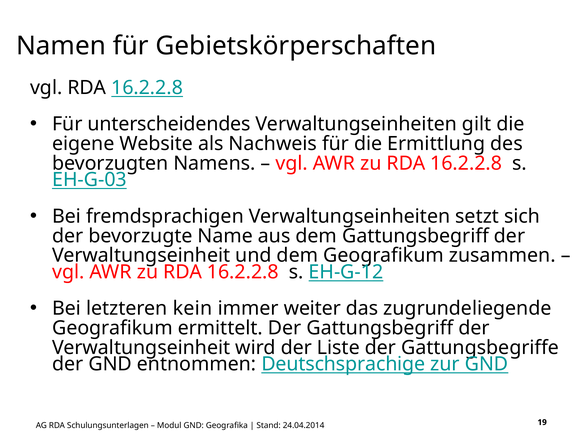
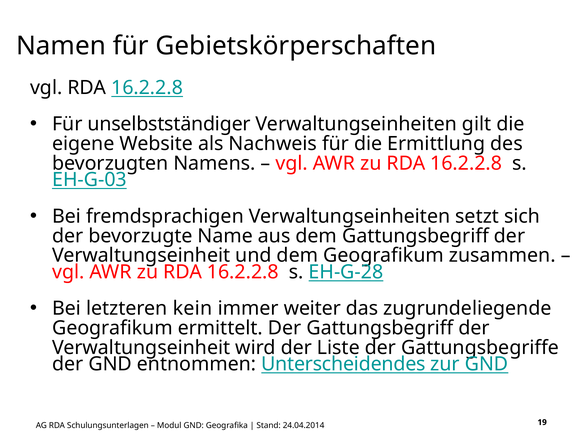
unterscheidendes: unterscheidendes -> unselbstständiger
EH-G-12: EH-G-12 -> EH-G-28
Deutschsprachige: Deutschsprachige -> Unterscheidendes
